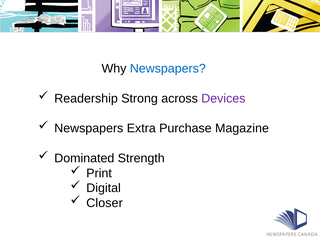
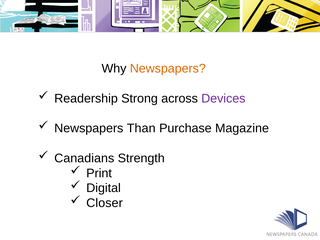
Newspapers at (168, 69) colour: blue -> orange
Extra: Extra -> Than
Dominated: Dominated -> Canadians
